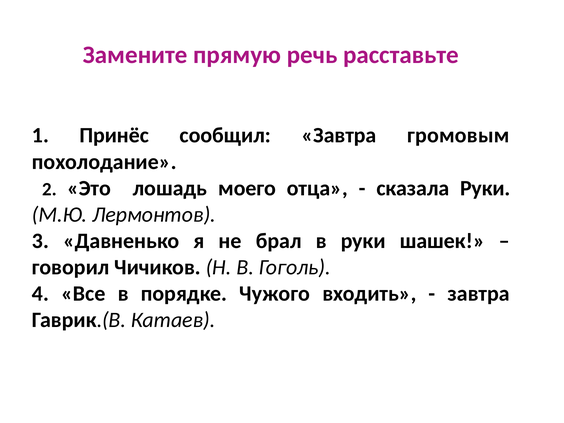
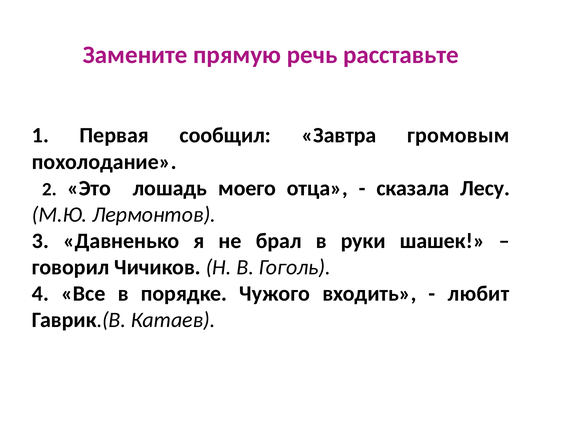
Принёс: Принёс -> Первая
сказала Руки: Руки -> Лесу
завтра at (479, 293): завтра -> любит
